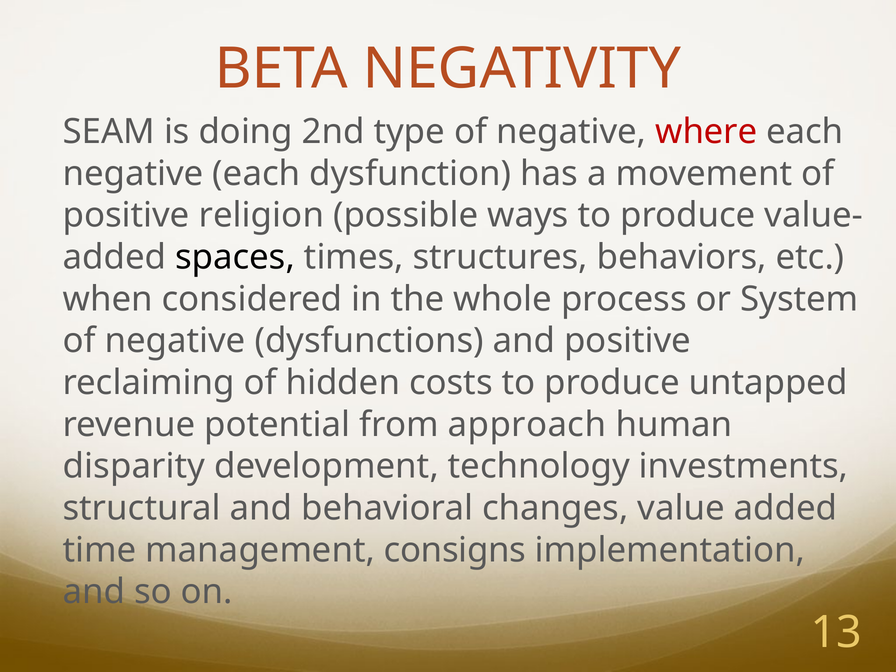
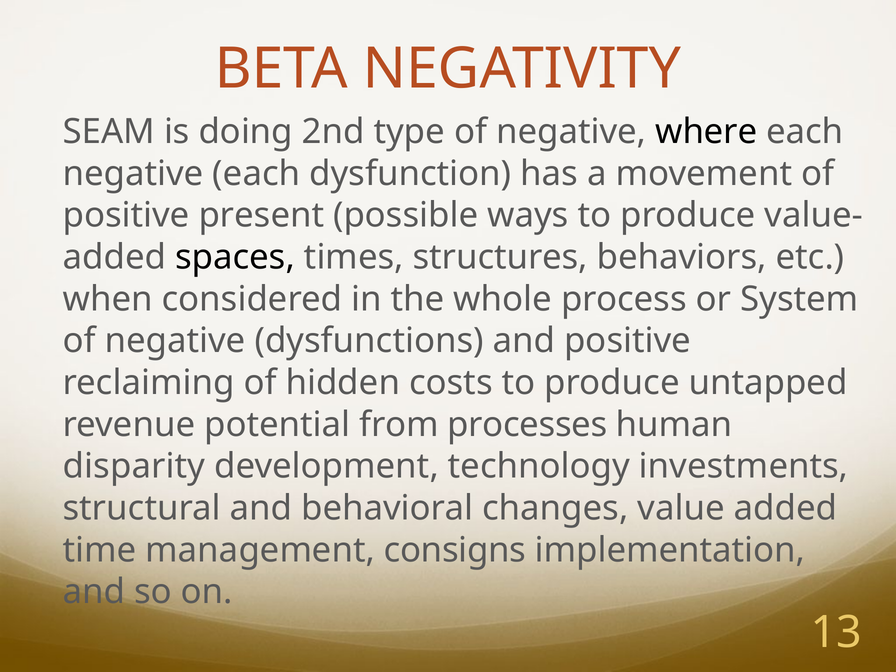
where colour: red -> black
religion: religion -> present
approach: approach -> processes
